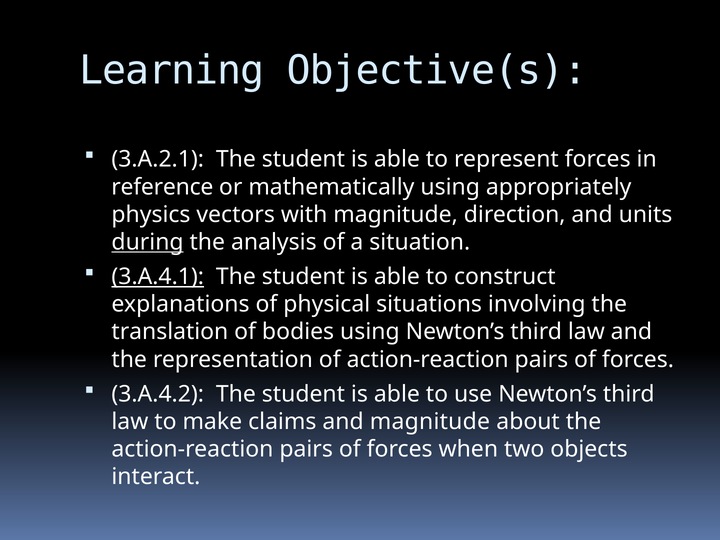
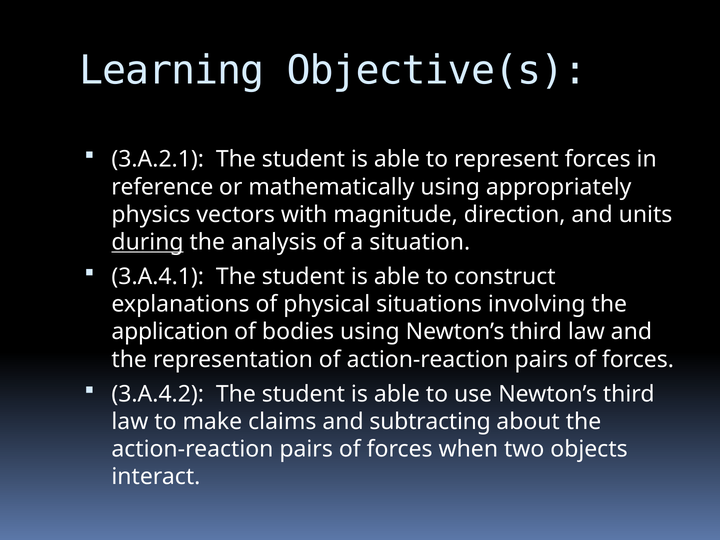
3.A.4.1 underline: present -> none
translation: translation -> application
and magnitude: magnitude -> subtracting
